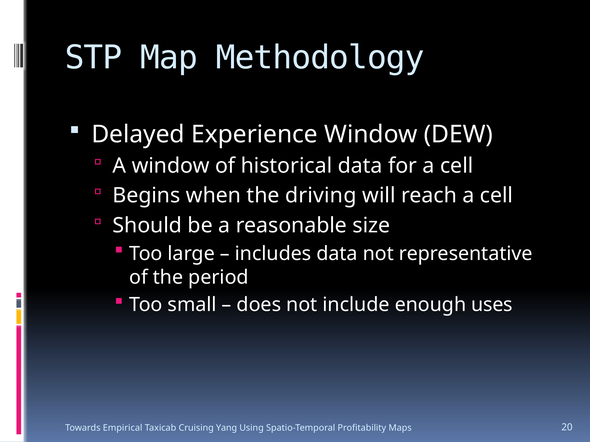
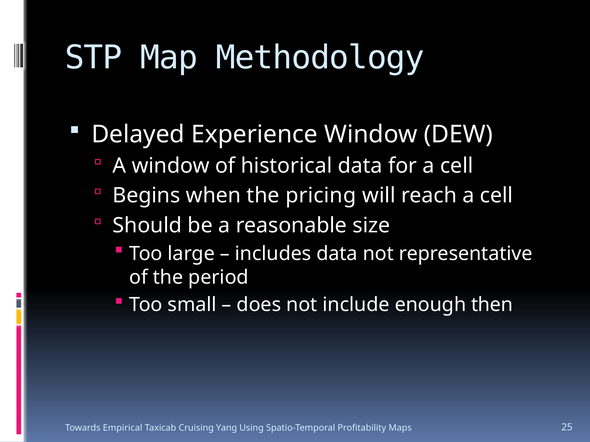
driving: driving -> pricing
uses: uses -> then
20: 20 -> 25
